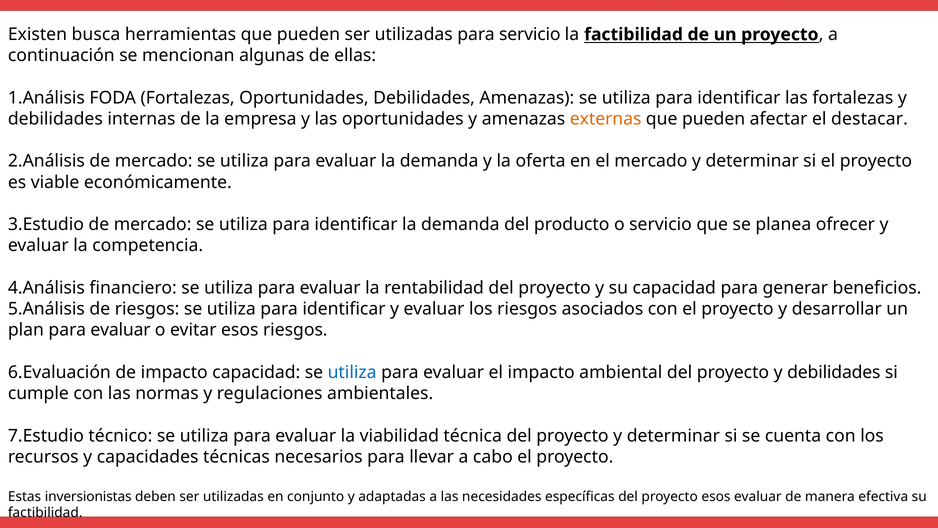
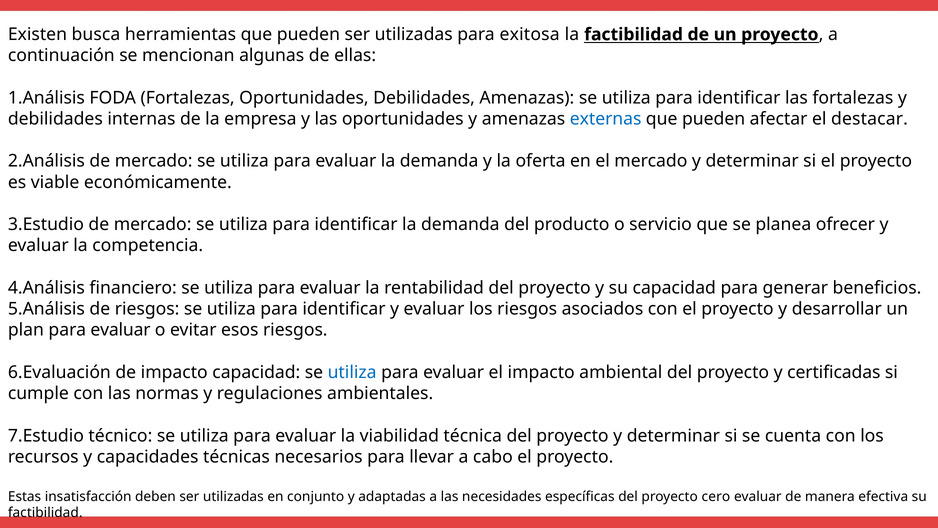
para servicio: servicio -> exitosa
externas colour: orange -> blue
proyecto y debilidades: debilidades -> certificadas
inversionistas: inversionistas -> insatisfacción
proyecto esos: esos -> cero
